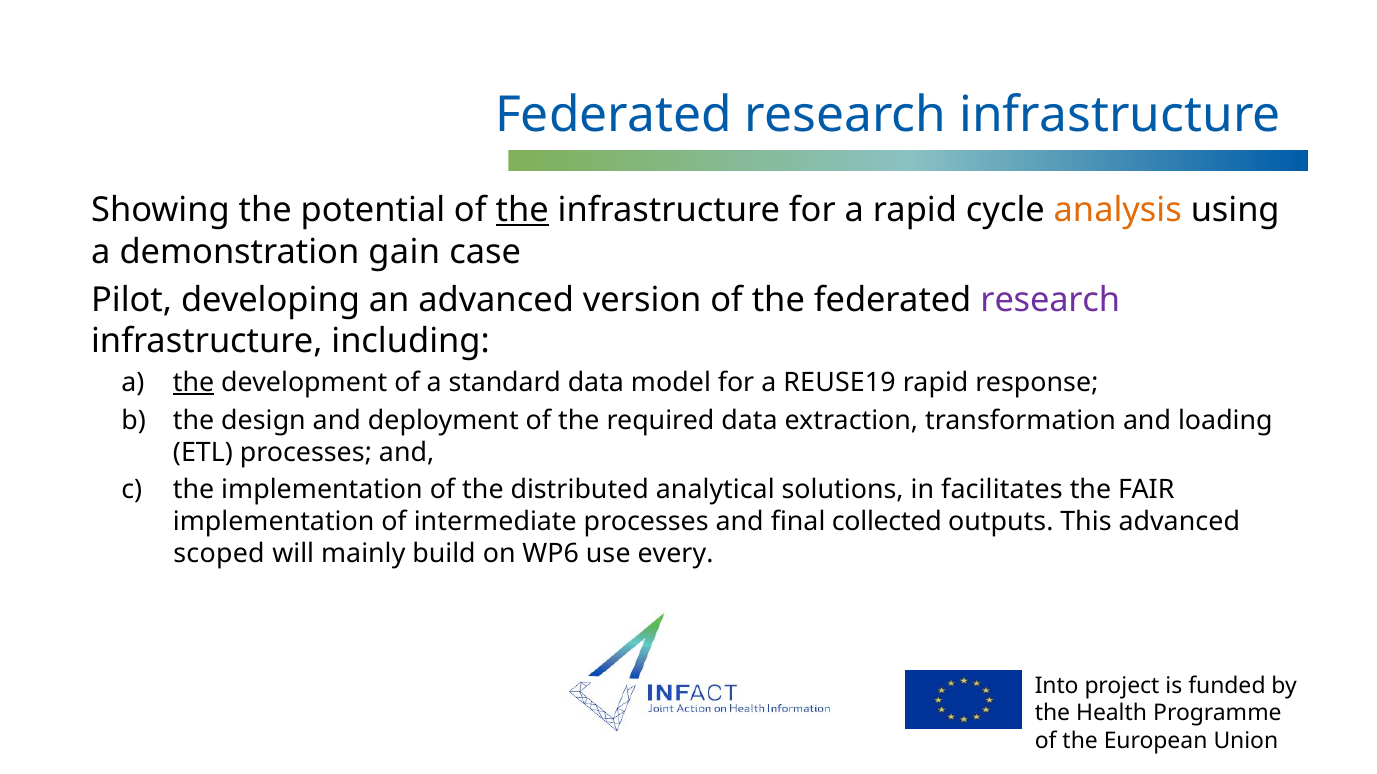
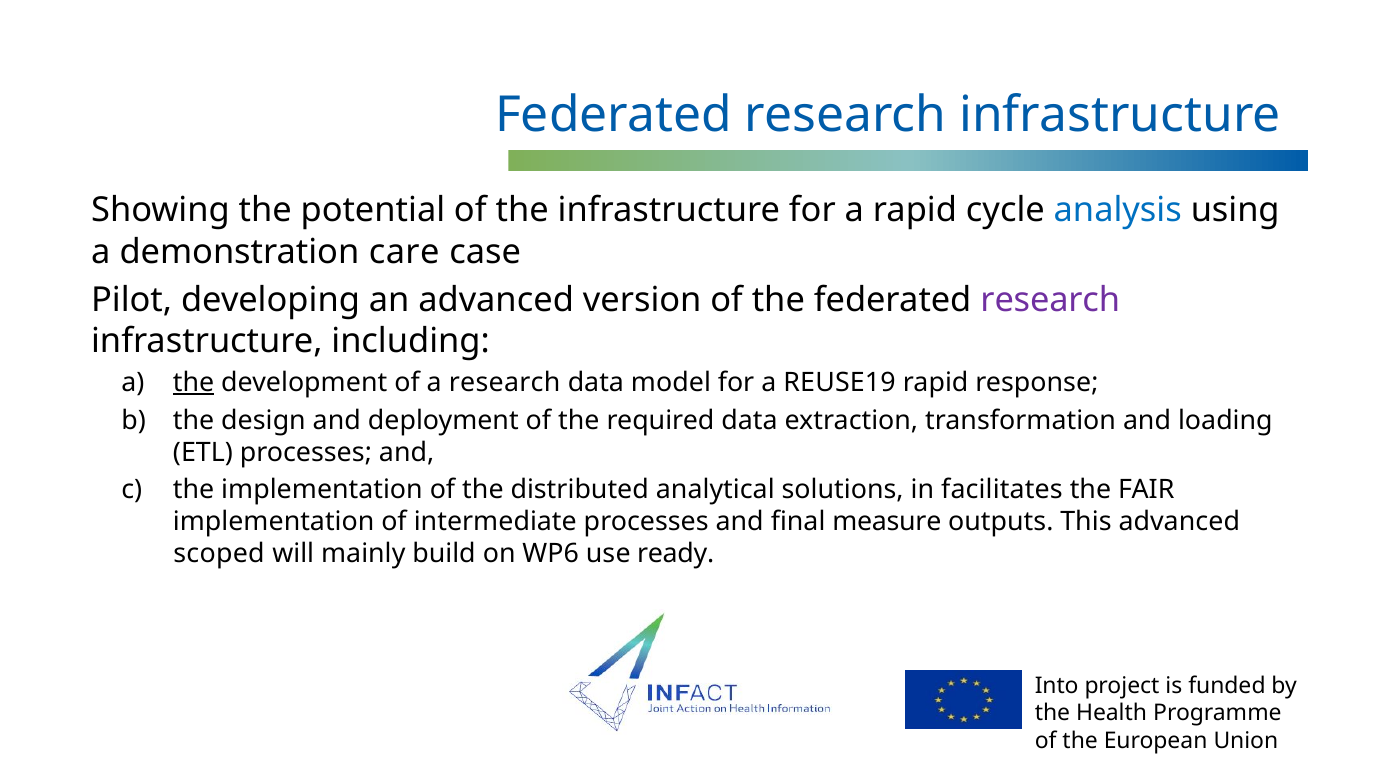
the at (522, 211) underline: present -> none
analysis colour: orange -> blue
gain: gain -> care
a standard: standard -> research
collected: collected -> measure
every: every -> ready
